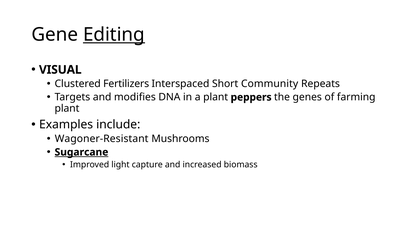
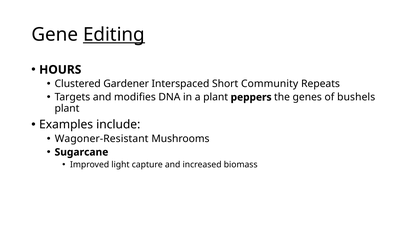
VISUAL: VISUAL -> HOURS
Fertilizers: Fertilizers -> Gardener
farming: farming -> bushels
Sugarcane underline: present -> none
